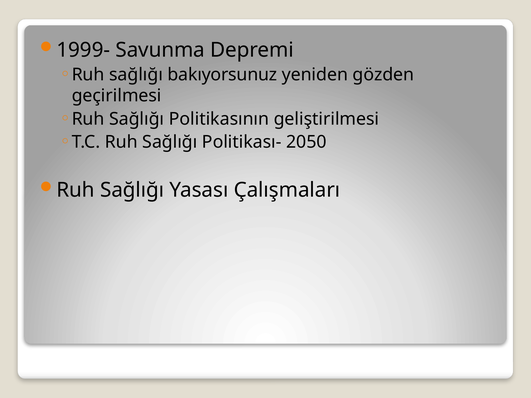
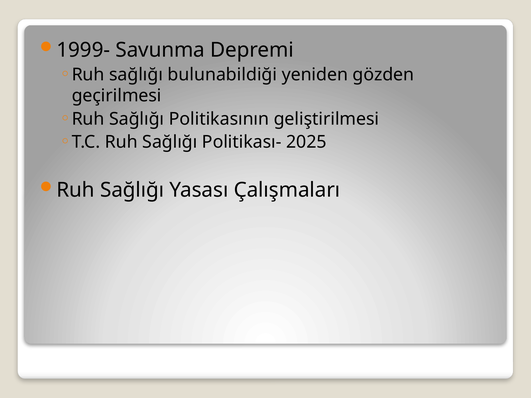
bakıyorsunuz: bakıyorsunuz -> bulunabildiği
2050: 2050 -> 2025
